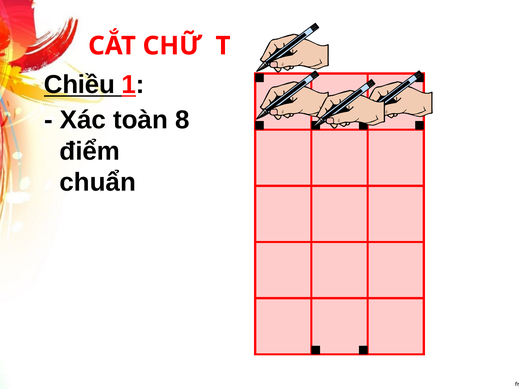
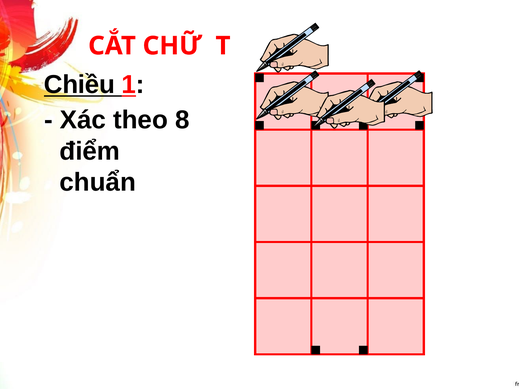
toàn: toàn -> theo
